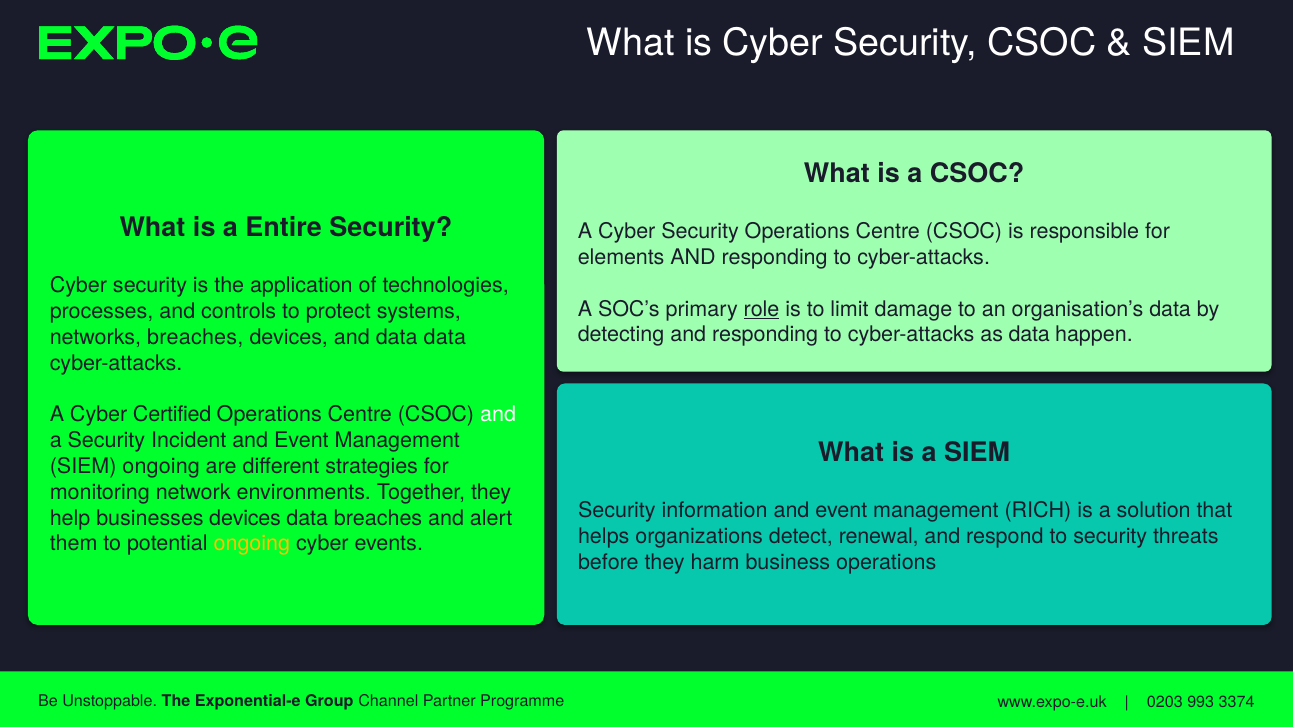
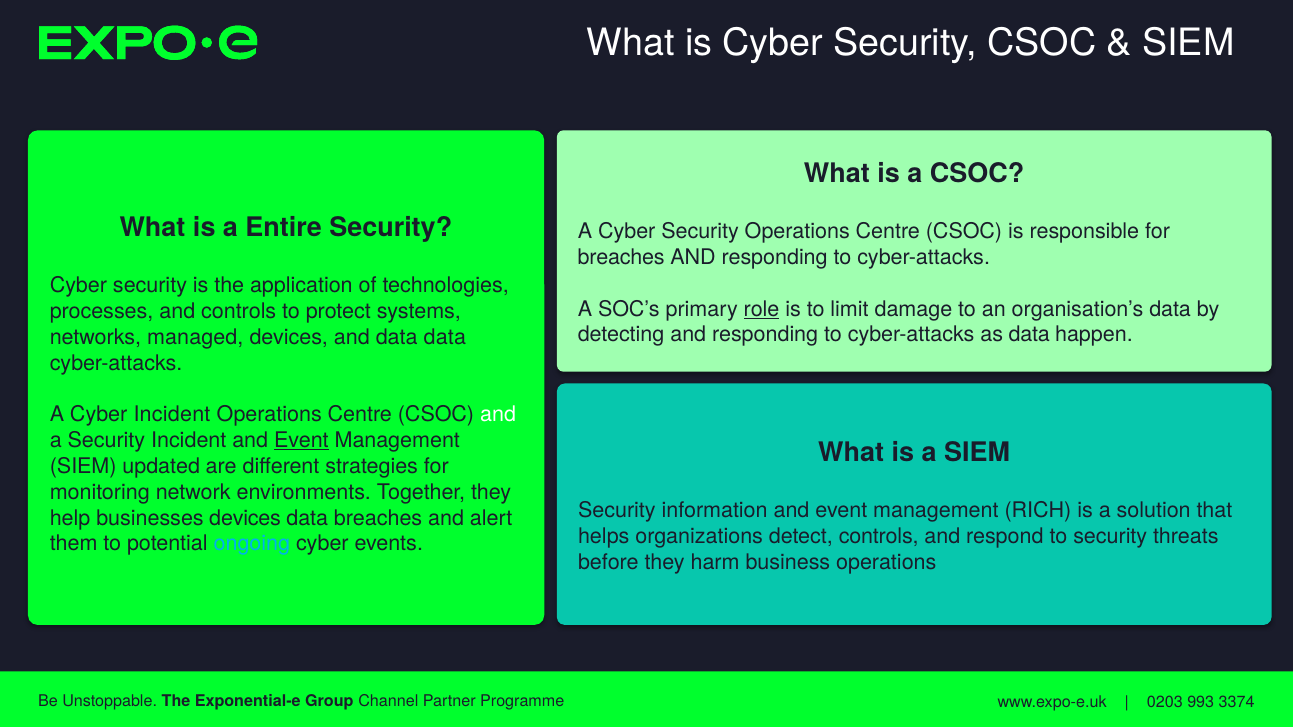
elements at (621, 257): elements -> breaches
networks breaches: breaches -> managed
Cyber Certified: Certified -> Incident
Event at (301, 441) underline: none -> present
SIEM ongoing: ongoing -> updated
detect renewal: renewal -> controls
ongoing at (252, 544) colour: yellow -> light blue
